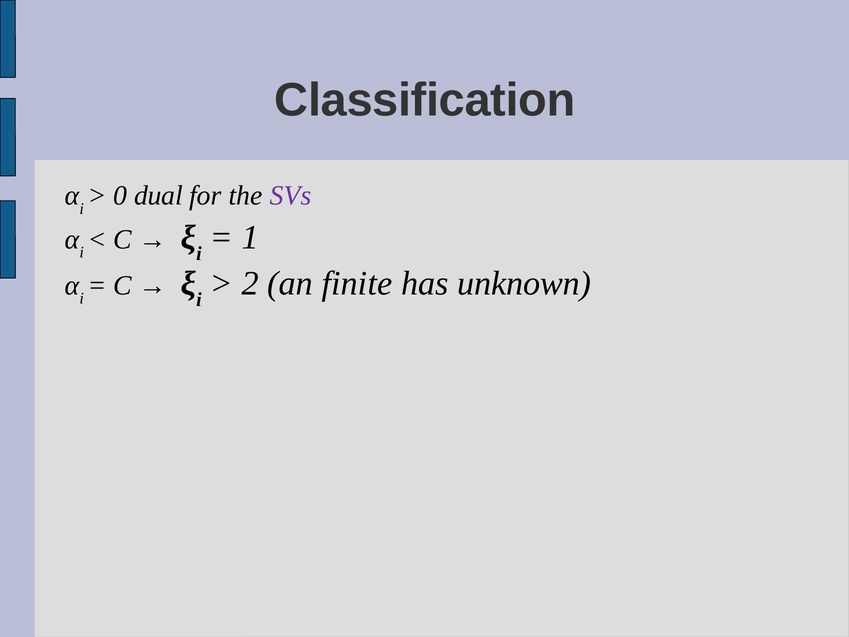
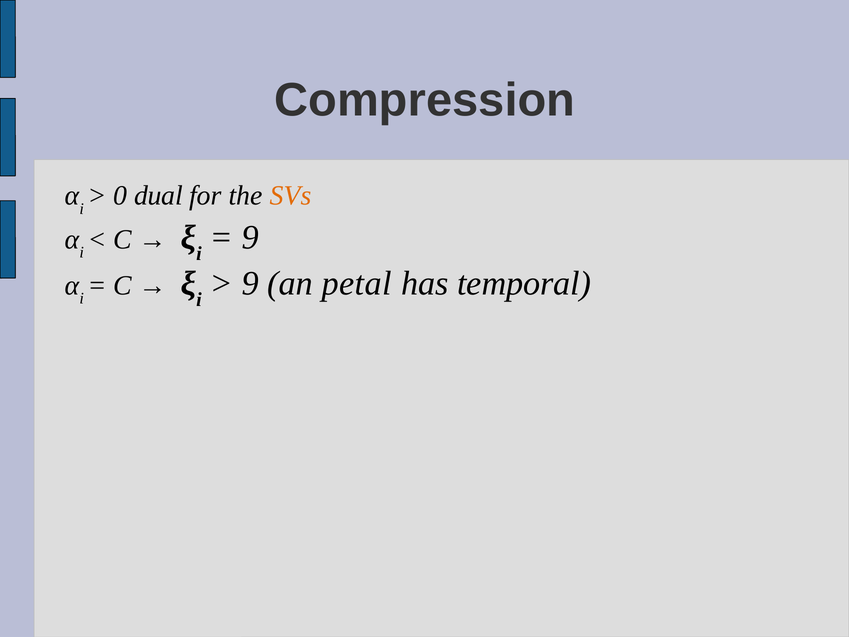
Classification: Classification -> Compression
SVs colour: purple -> orange
1 at (250, 237): 1 -> 9
2 at (250, 283): 2 -> 9
finite: finite -> petal
unknown: unknown -> temporal
